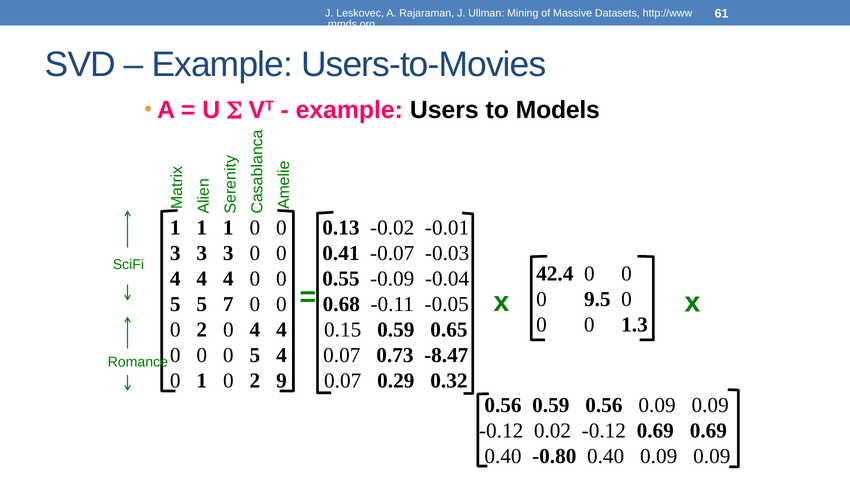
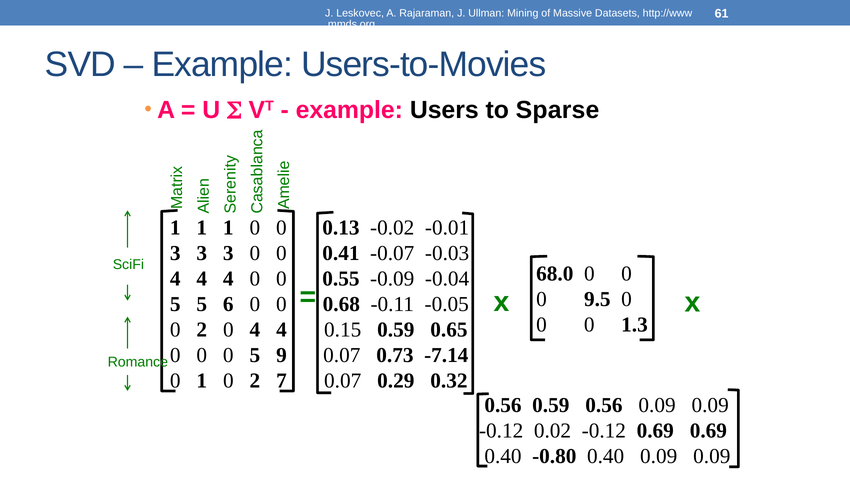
Models: Models -> Sparse
42.4: 42.4 -> 68.0
7: 7 -> 6
5 4: 4 -> 9
-8.47: -8.47 -> -7.14
9: 9 -> 7
